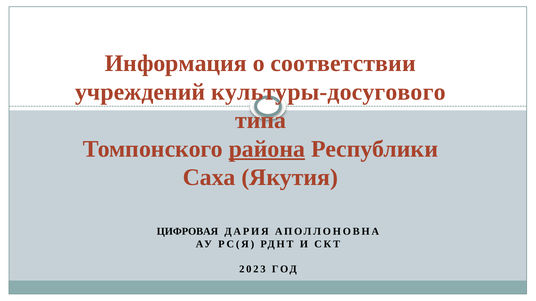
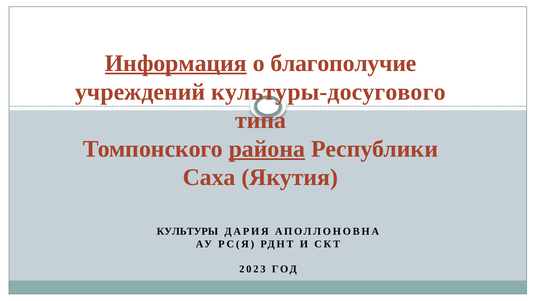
Информация underline: none -> present
соответствии: соответствии -> благополучие
ЦИФРОВАЯ: ЦИФРОВАЯ -> КУЛЬТУРЫ
